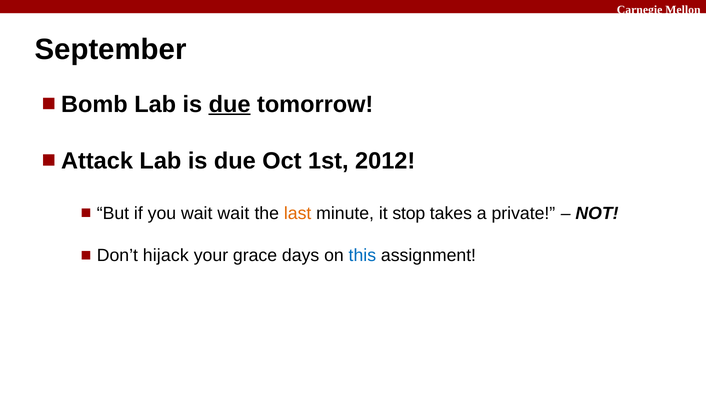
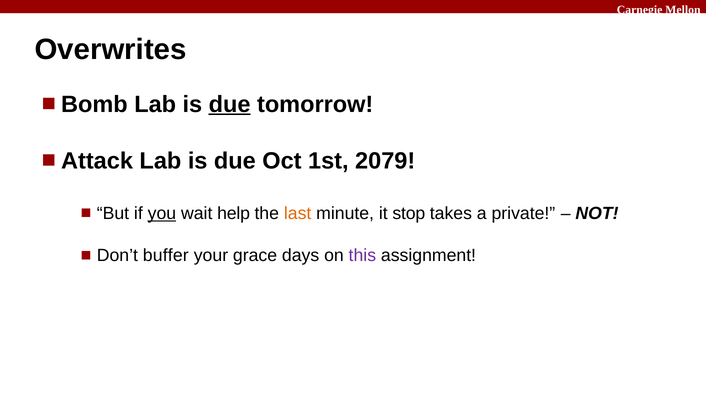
September: September -> Overwrites
2012: 2012 -> 2079
you underline: none -> present
wait wait: wait -> help
hijack: hijack -> buffer
this colour: blue -> purple
